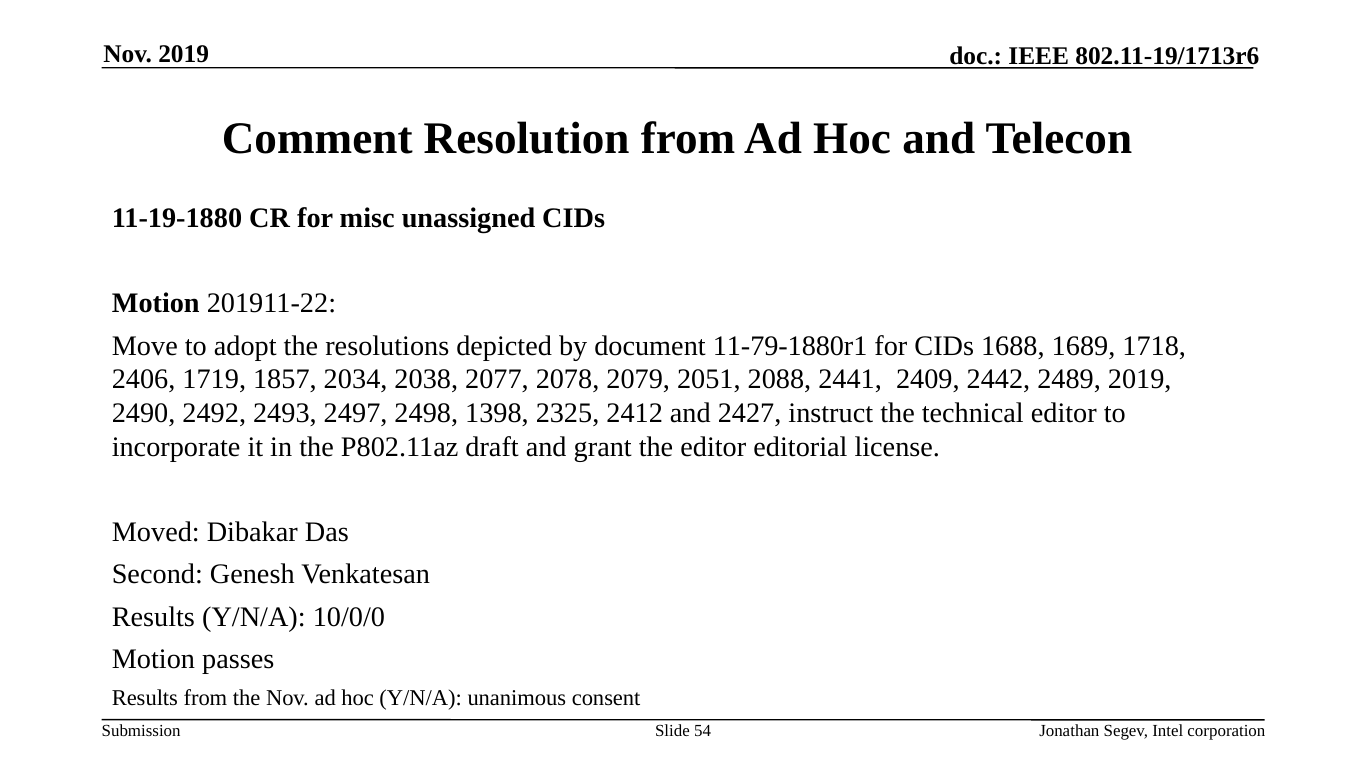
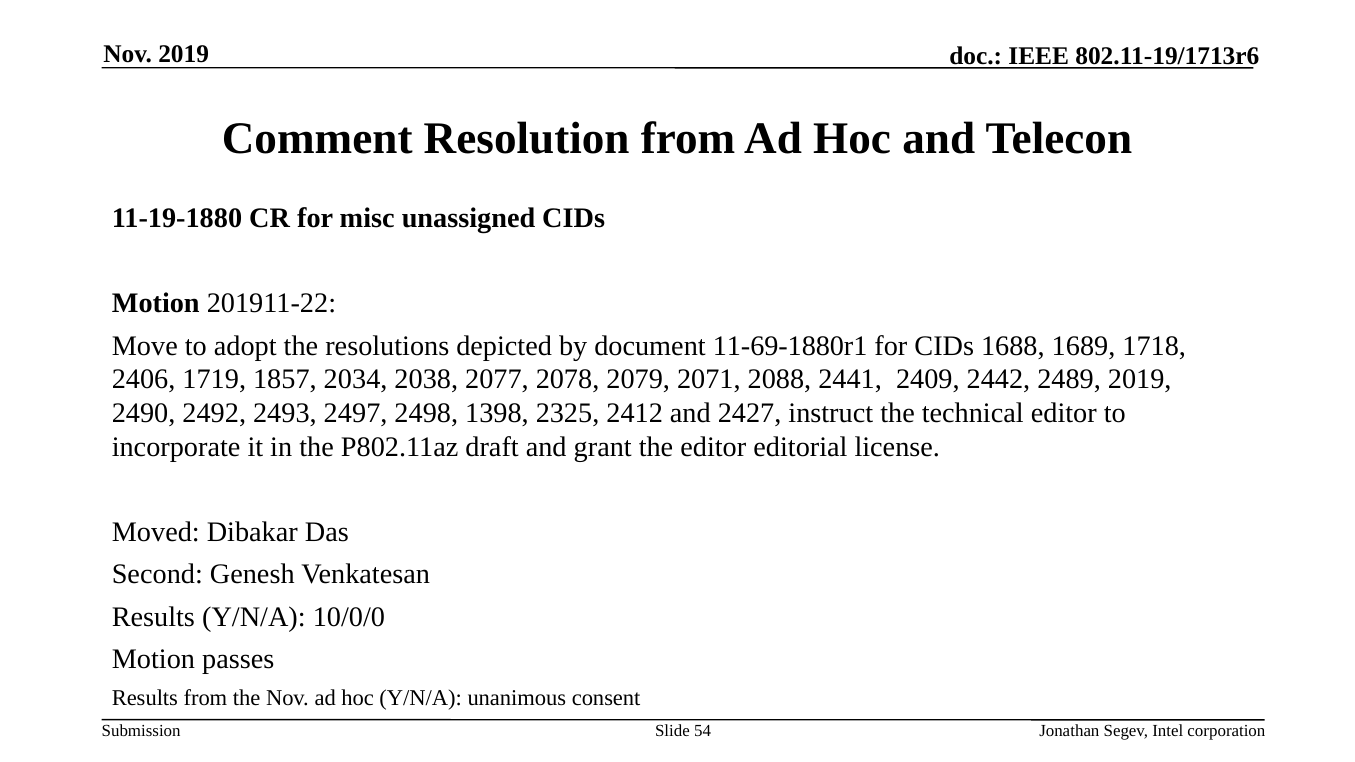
11-79-1880r1: 11-79-1880r1 -> 11-69-1880r1
2051: 2051 -> 2071
